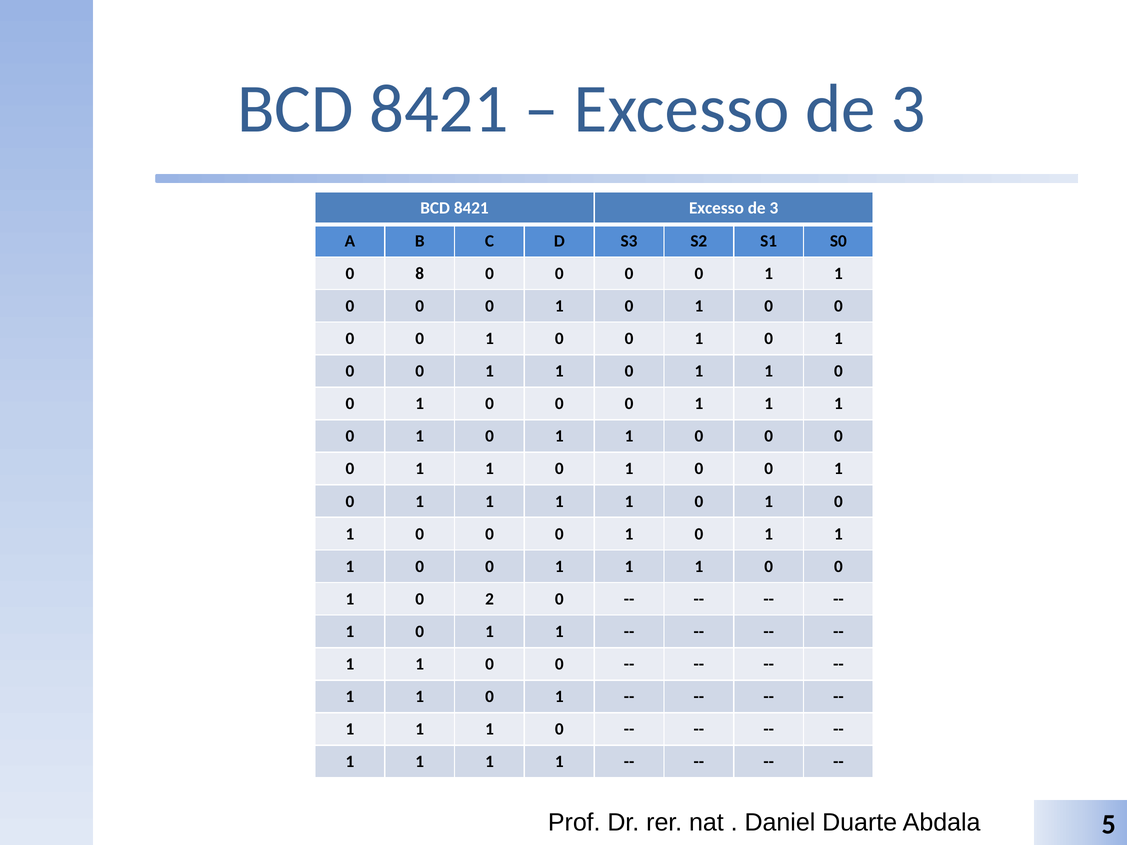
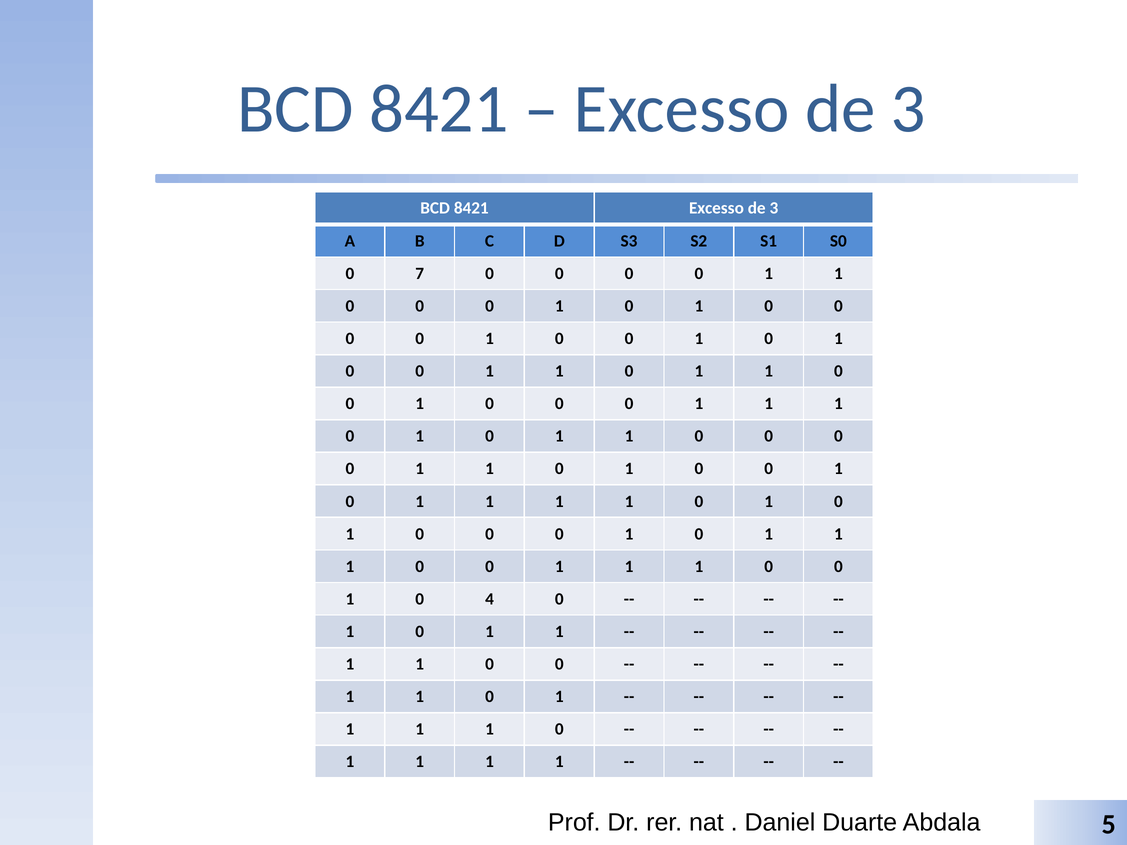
8: 8 -> 7
2: 2 -> 4
